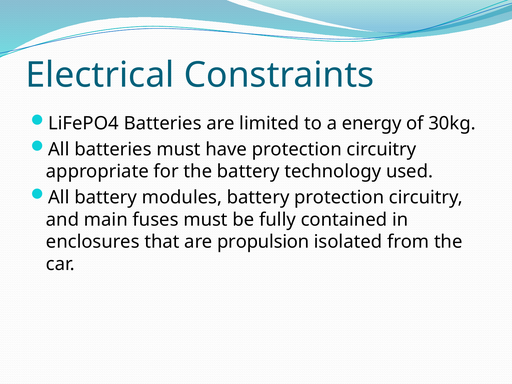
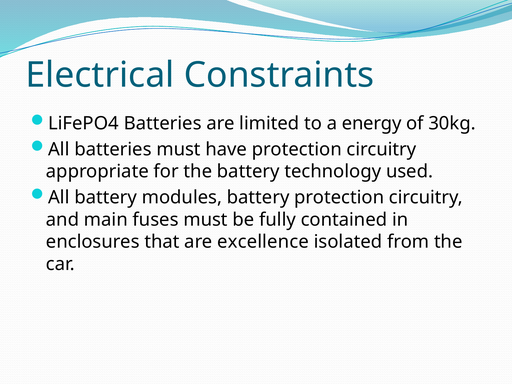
propulsion: propulsion -> excellence
